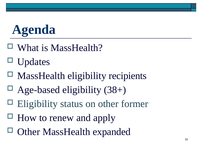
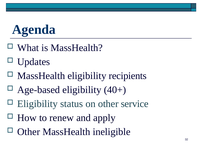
38+: 38+ -> 40+
former: former -> service
expanded: expanded -> ineligible
